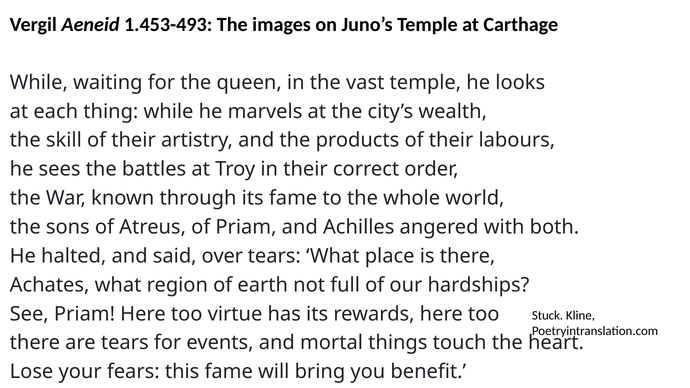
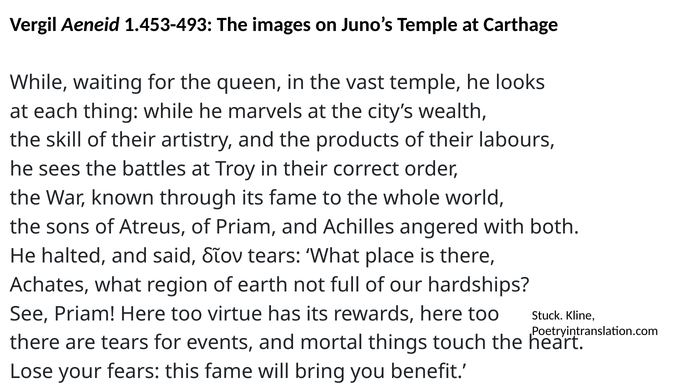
over: over -> δῖον
